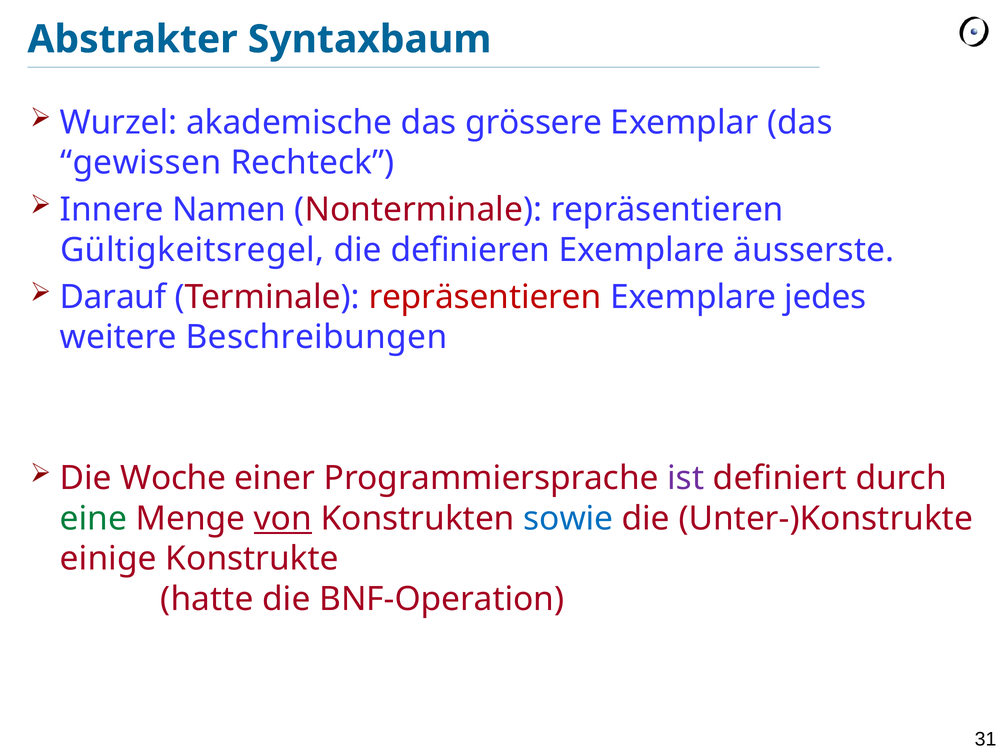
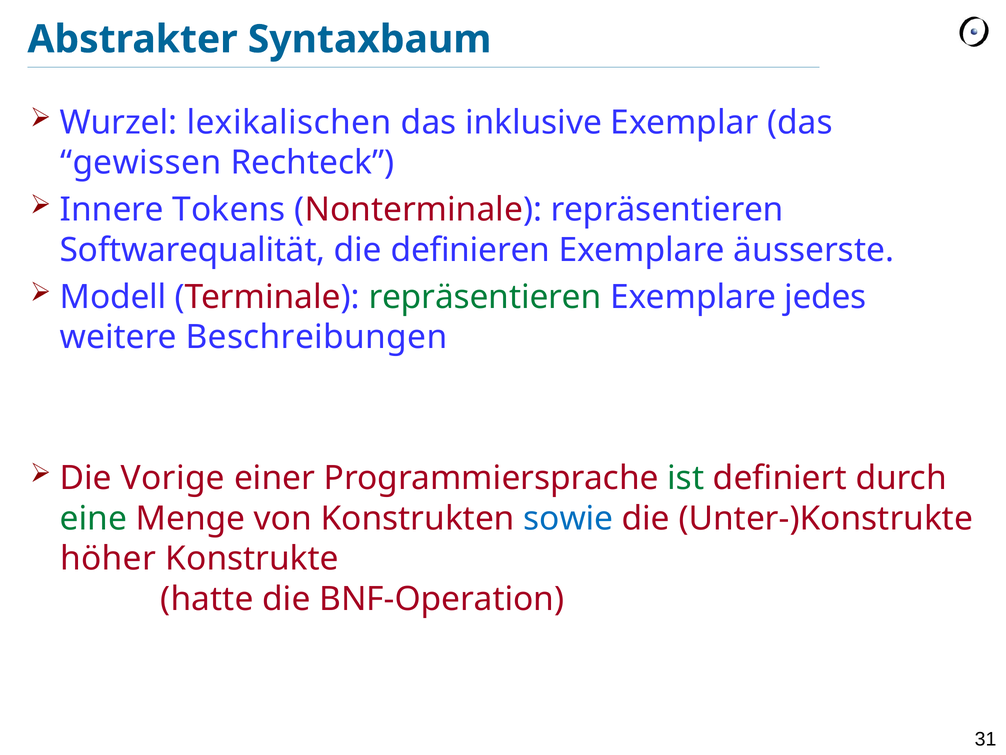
akademische: akademische -> lexikalischen
grössere: grössere -> inklusive
Namen: Namen -> Tokens
Gültigkeitsregel: Gültigkeitsregel -> Softwarequalität
Darauf: Darauf -> Modell
repräsentieren at (485, 297) colour: red -> green
Woche: Woche -> Vorige
ist colour: purple -> green
von underline: present -> none
einige: einige -> höher
